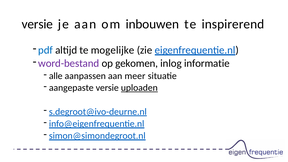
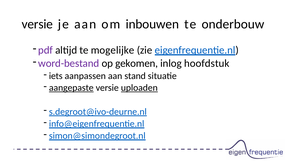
inspirerend: inspirerend -> onderbouw
pdf colour: blue -> purple
informatie: informatie -> hoofdstuk
alle: alle -> iets
meer: meer -> stand
aangepaste underline: none -> present
